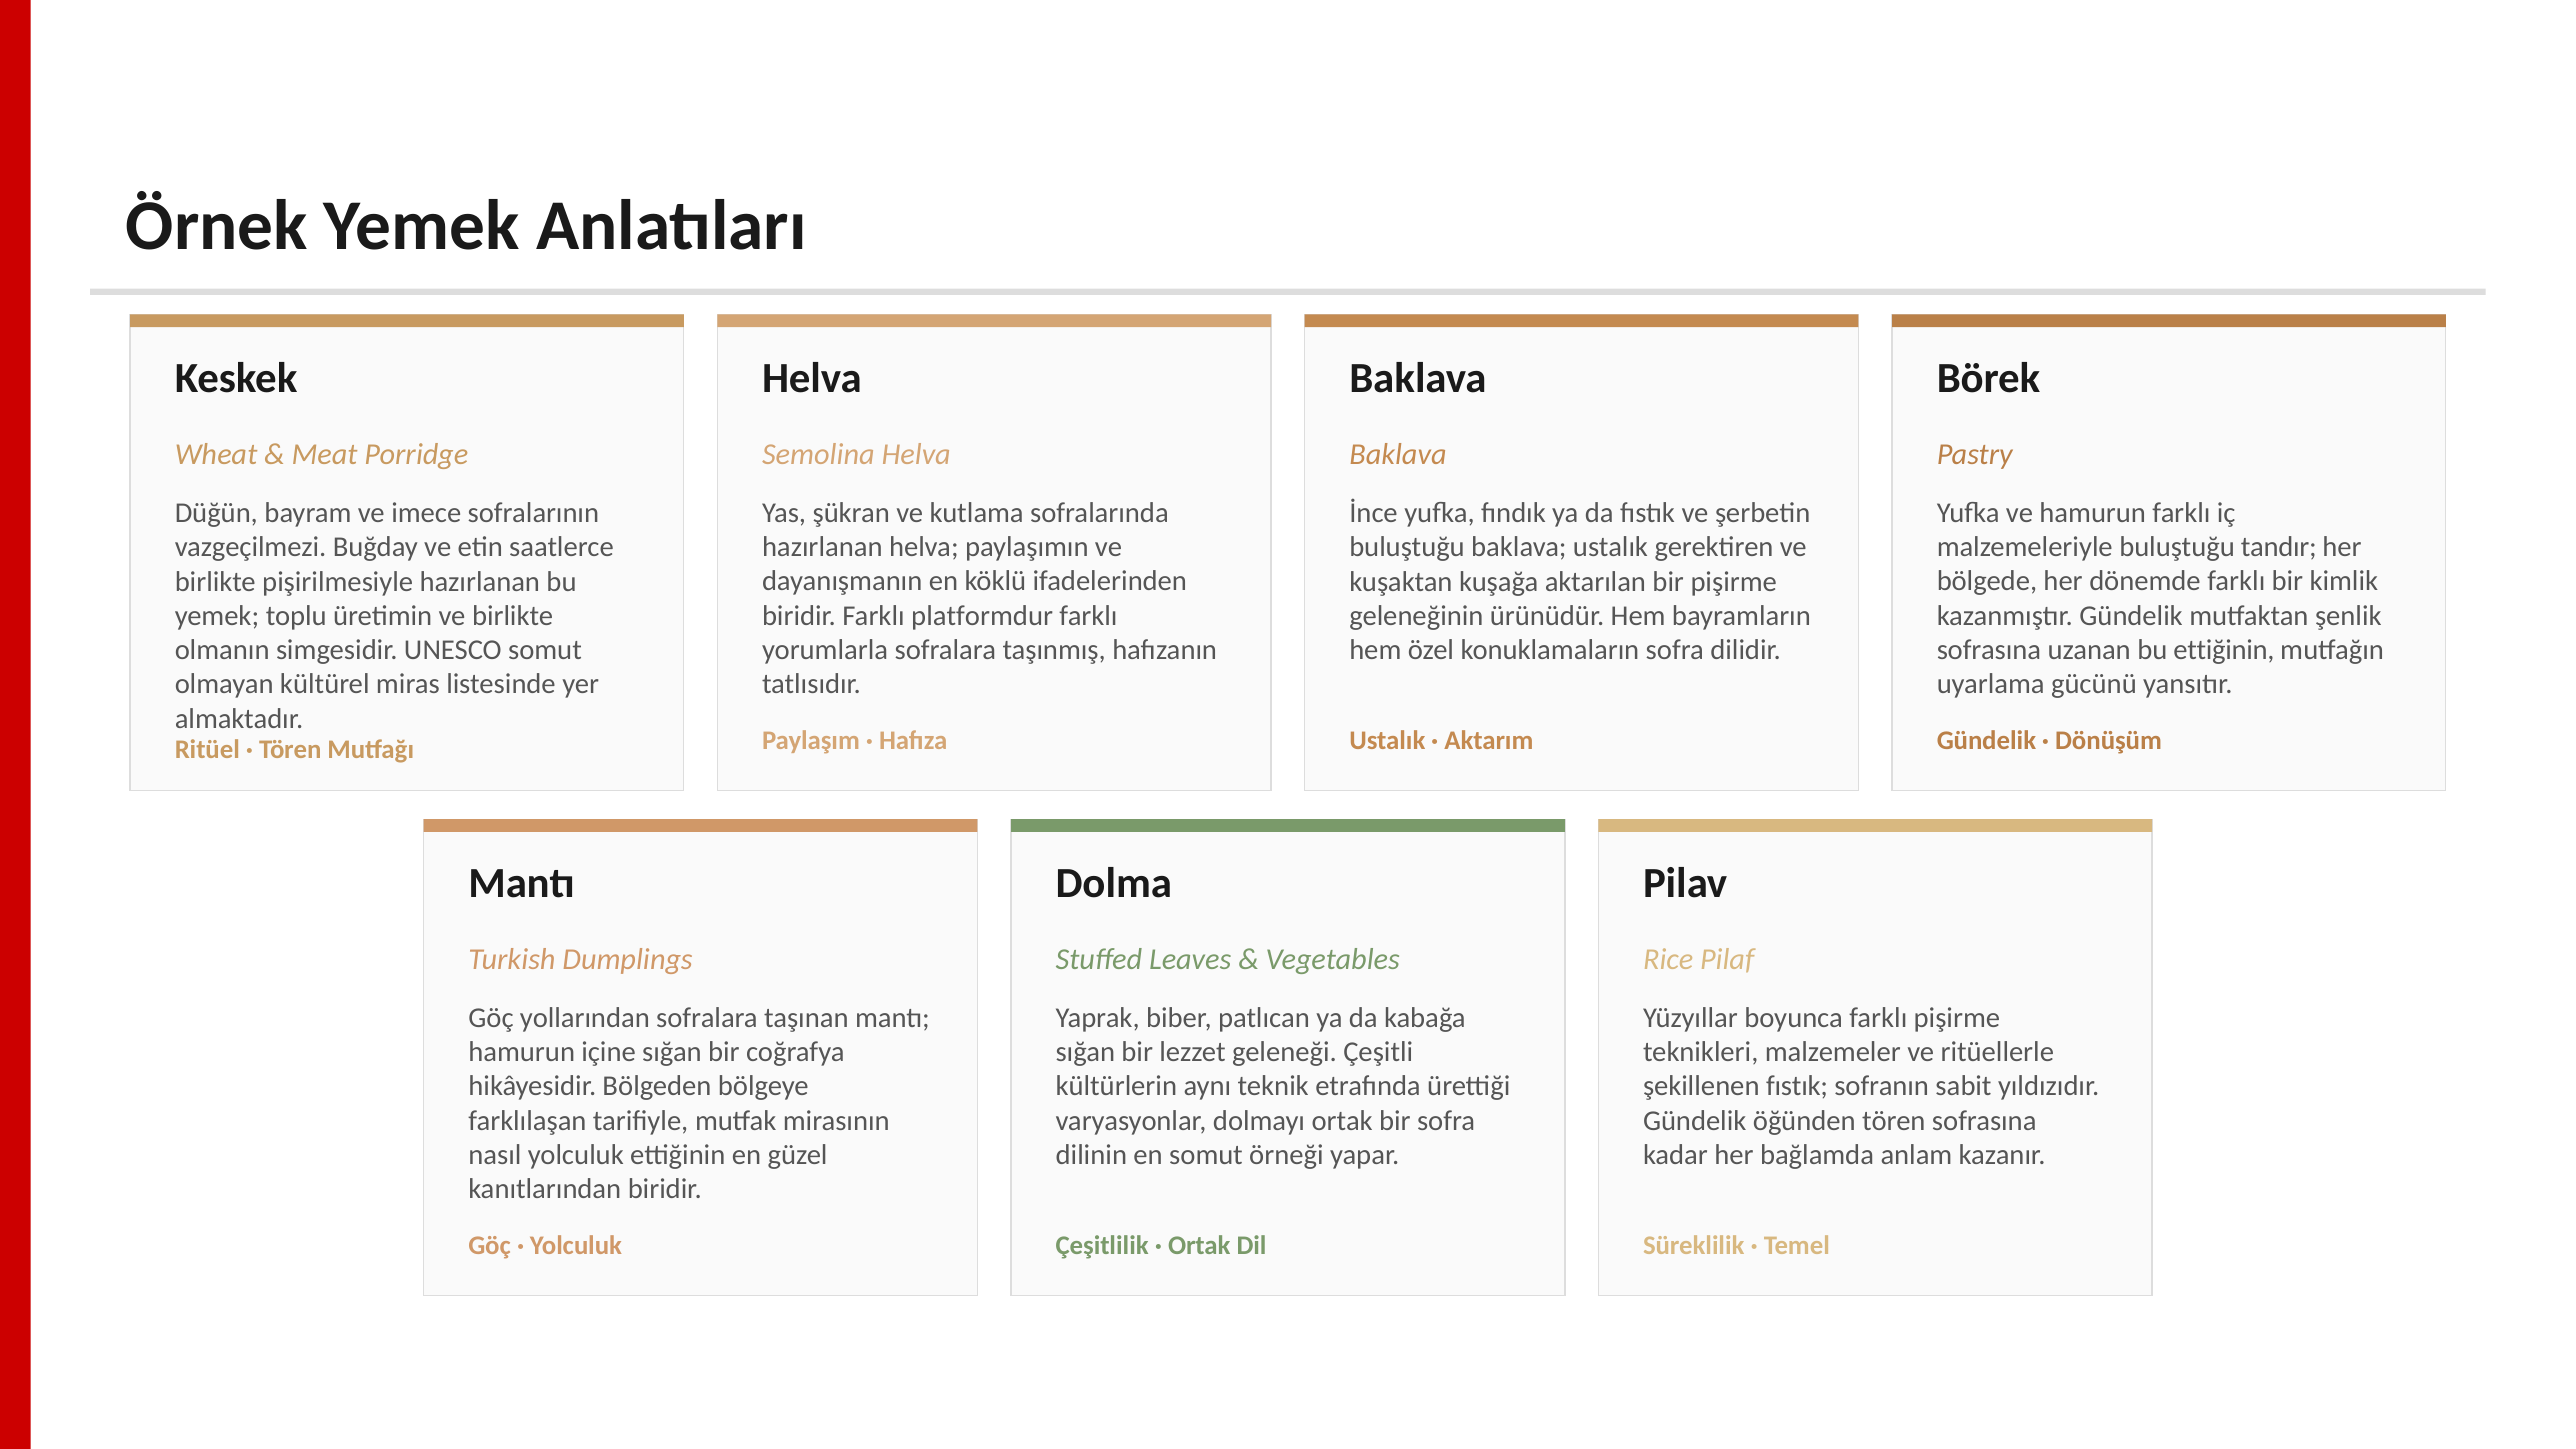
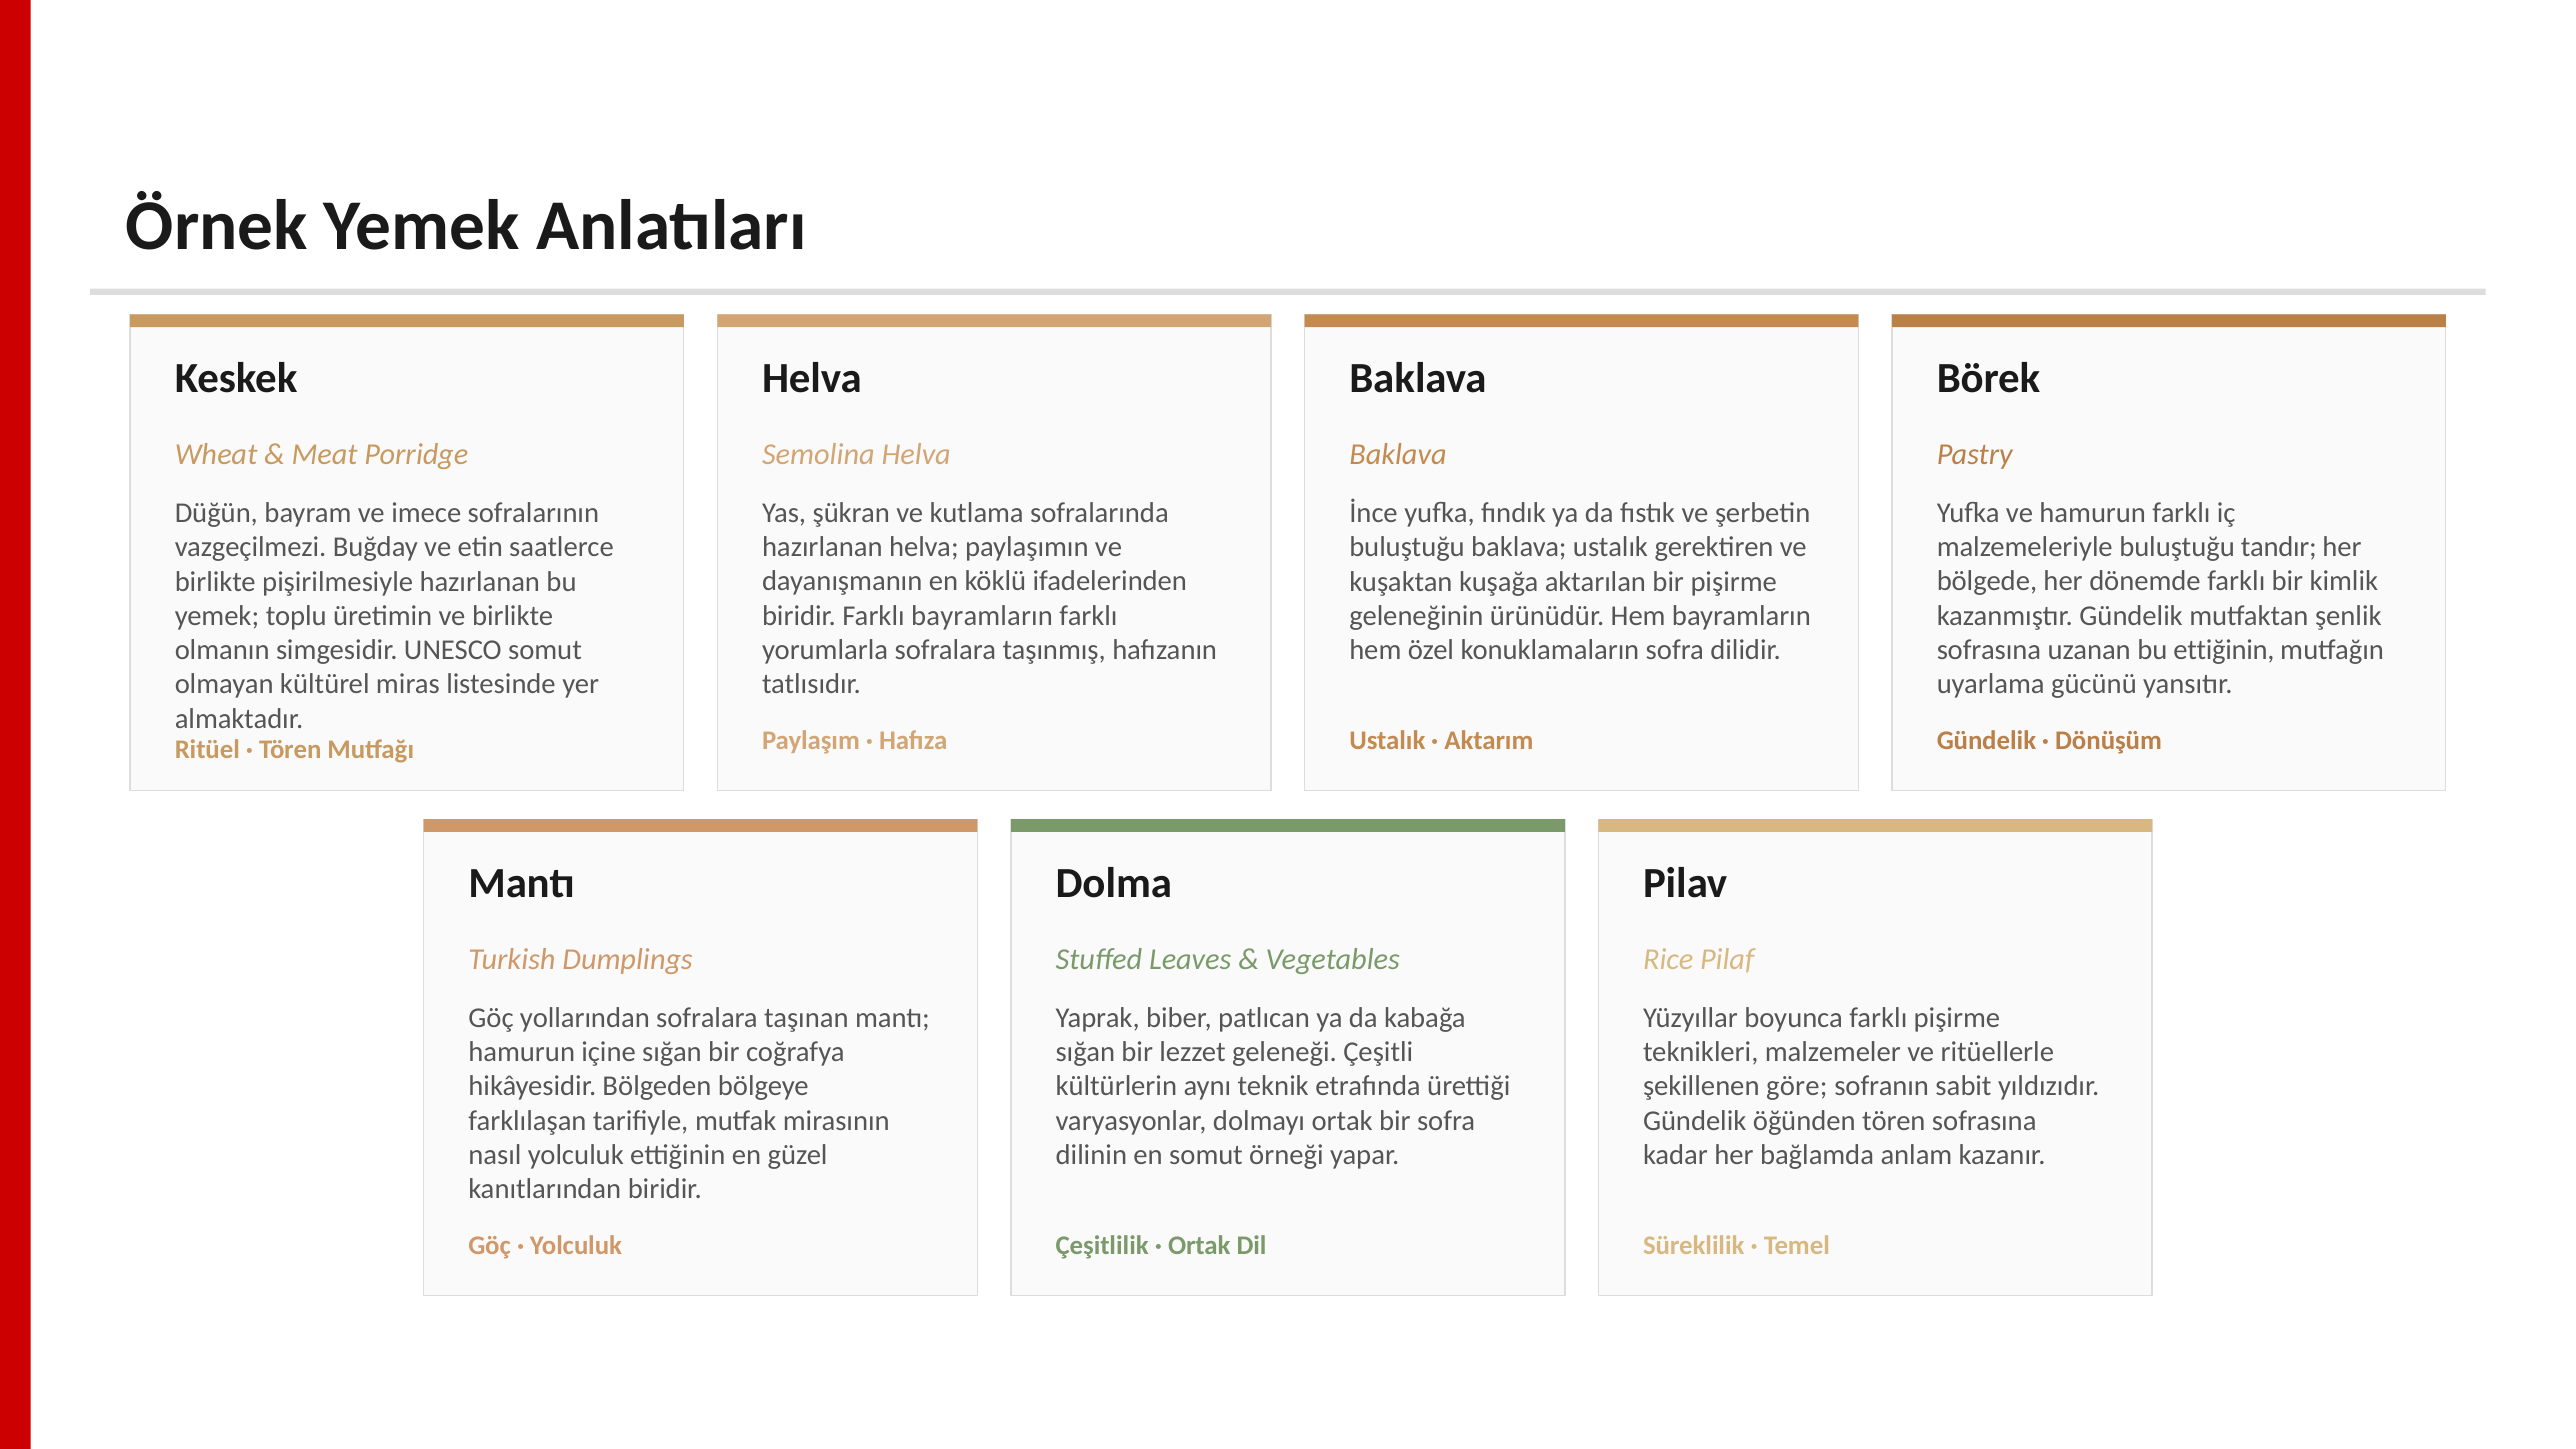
Farklı platformdur: platformdur -> bayramların
şekillenen fıstık: fıstık -> göre
